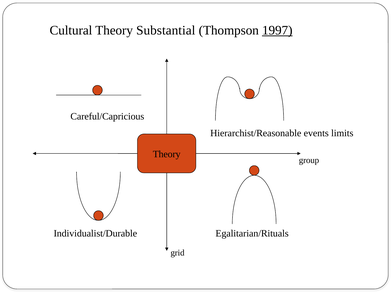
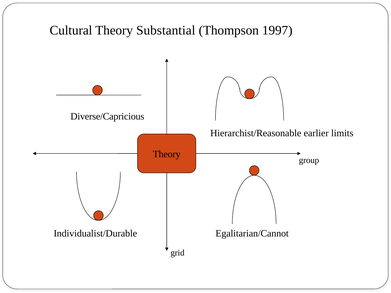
1997 underline: present -> none
Careful/Capricious: Careful/Capricious -> Diverse/Capricious
events: events -> earlier
Egalitarian/Rituals: Egalitarian/Rituals -> Egalitarian/Cannot
